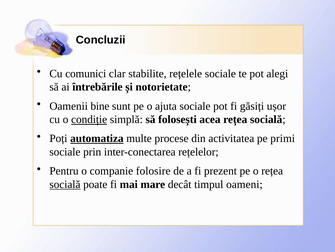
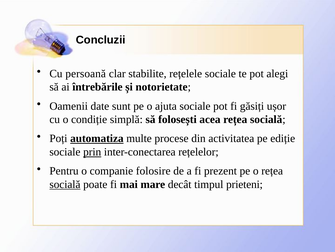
comunici: comunici -> persoană
bine: bine -> date
condiție underline: present -> none
primi: primi -> ediție
prin underline: none -> present
oameni: oameni -> prieteni
